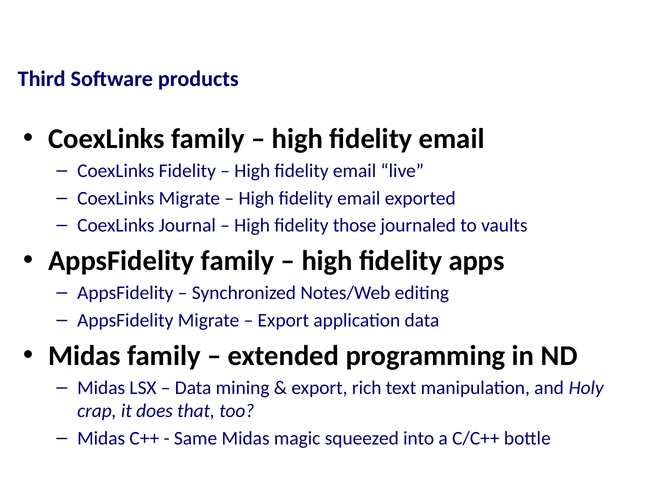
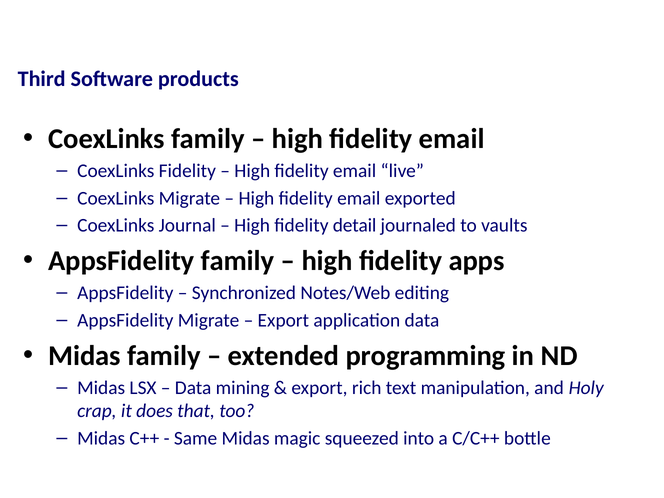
those: those -> detail
